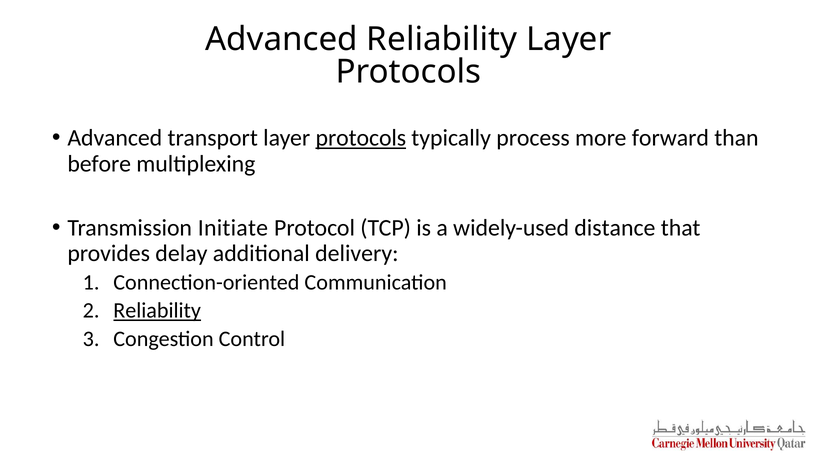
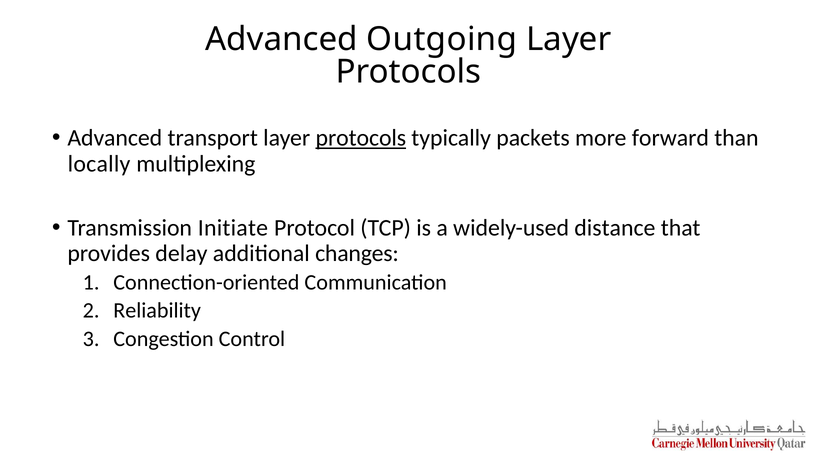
Advanced Reliability: Reliability -> Outgoing
process: process -> packets
before: before -> locally
delivery: delivery -> changes
Reliability at (157, 311) underline: present -> none
